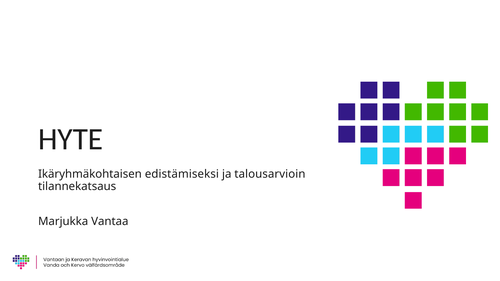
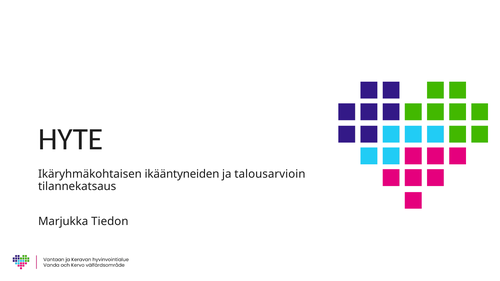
edistämiseksi: edistämiseksi -> ikääntyneiden
Vantaa: Vantaa -> Tiedon
